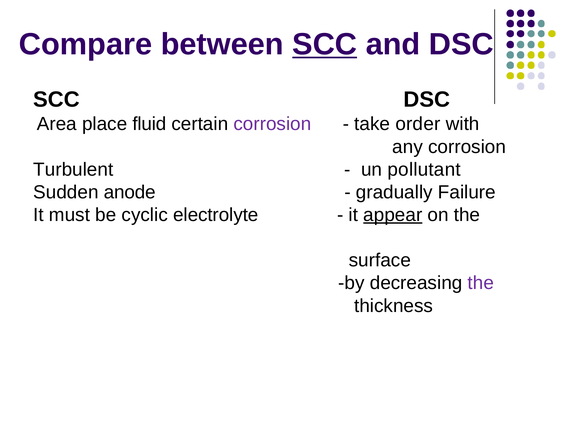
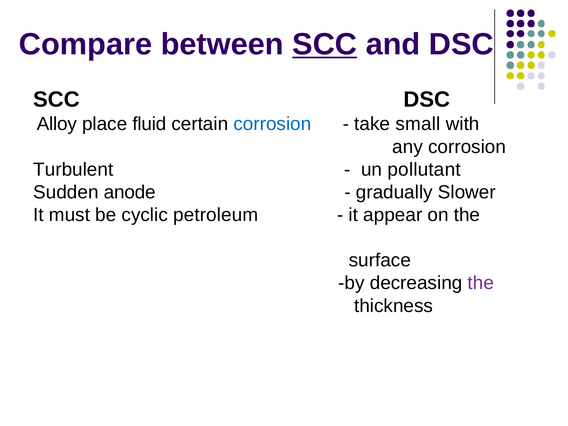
Area: Area -> Alloy
corrosion at (272, 124) colour: purple -> blue
order: order -> small
Failure: Failure -> Slower
electrolyte: electrolyte -> petroleum
appear underline: present -> none
